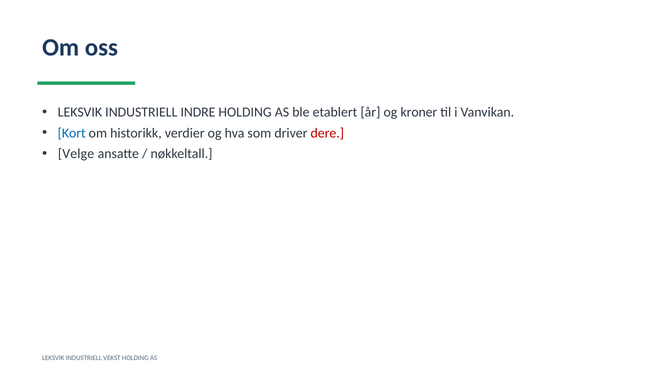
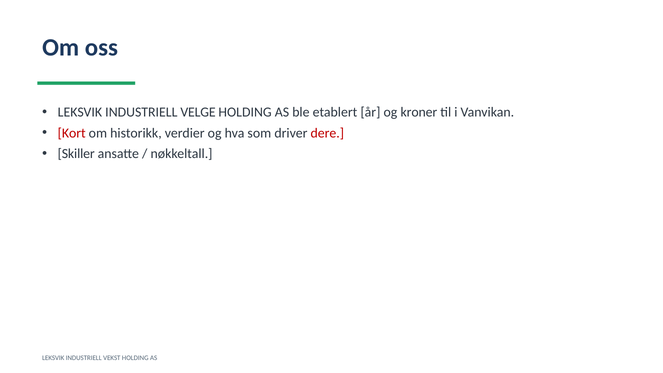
INDRE: INDRE -> VELGE
Kort colour: blue -> red
Velge: Velge -> Skiller
